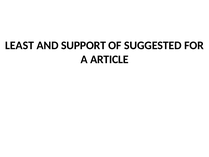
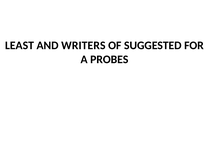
SUPPORT: SUPPORT -> WRITERS
ARTICLE: ARTICLE -> PROBES
